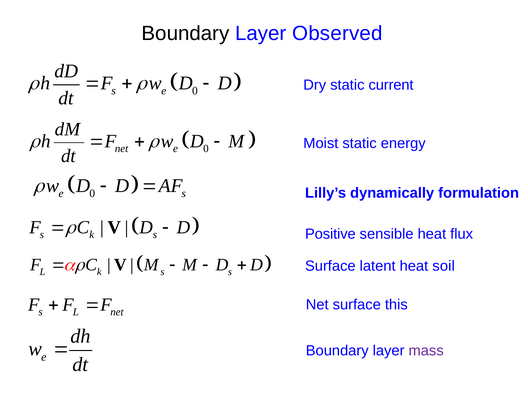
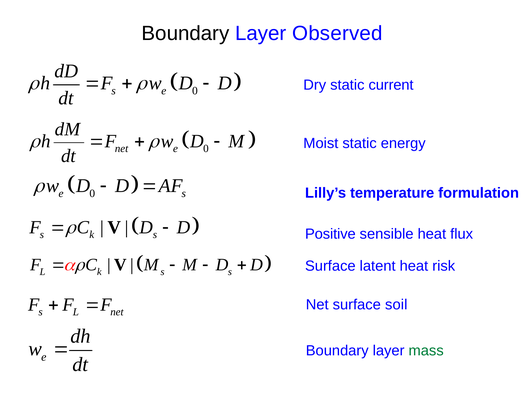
dynamically: dynamically -> temperature
soil: soil -> risk
this: this -> soil
mass colour: purple -> green
